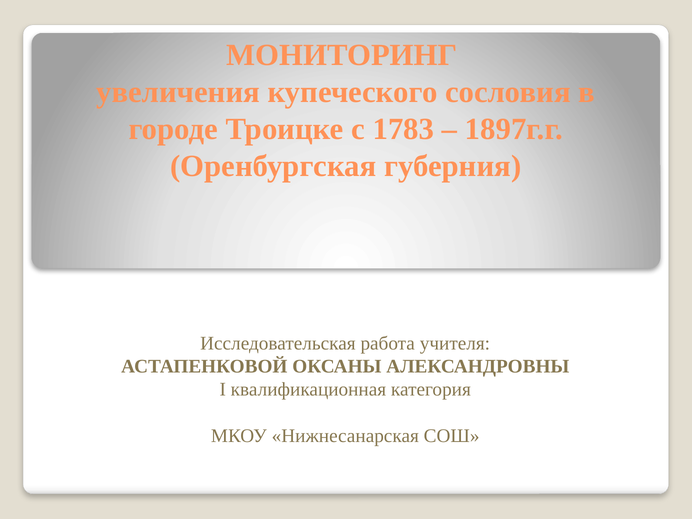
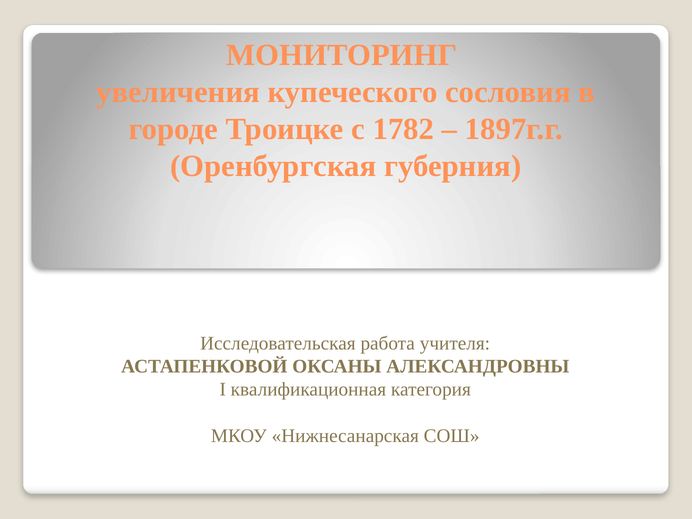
1783: 1783 -> 1782
